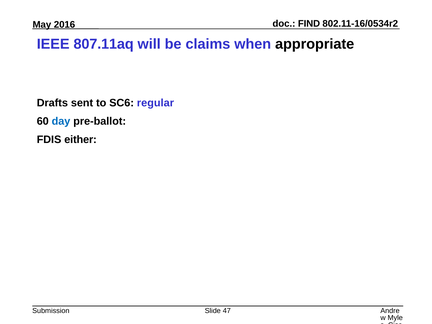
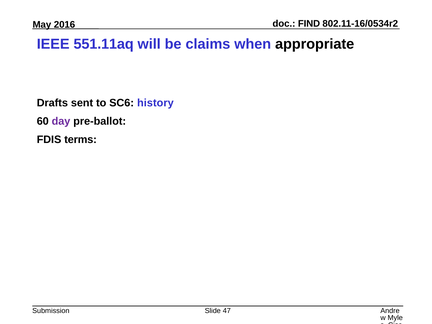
807.11aq: 807.11aq -> 551.11aq
regular: regular -> history
day colour: blue -> purple
either: either -> terms
